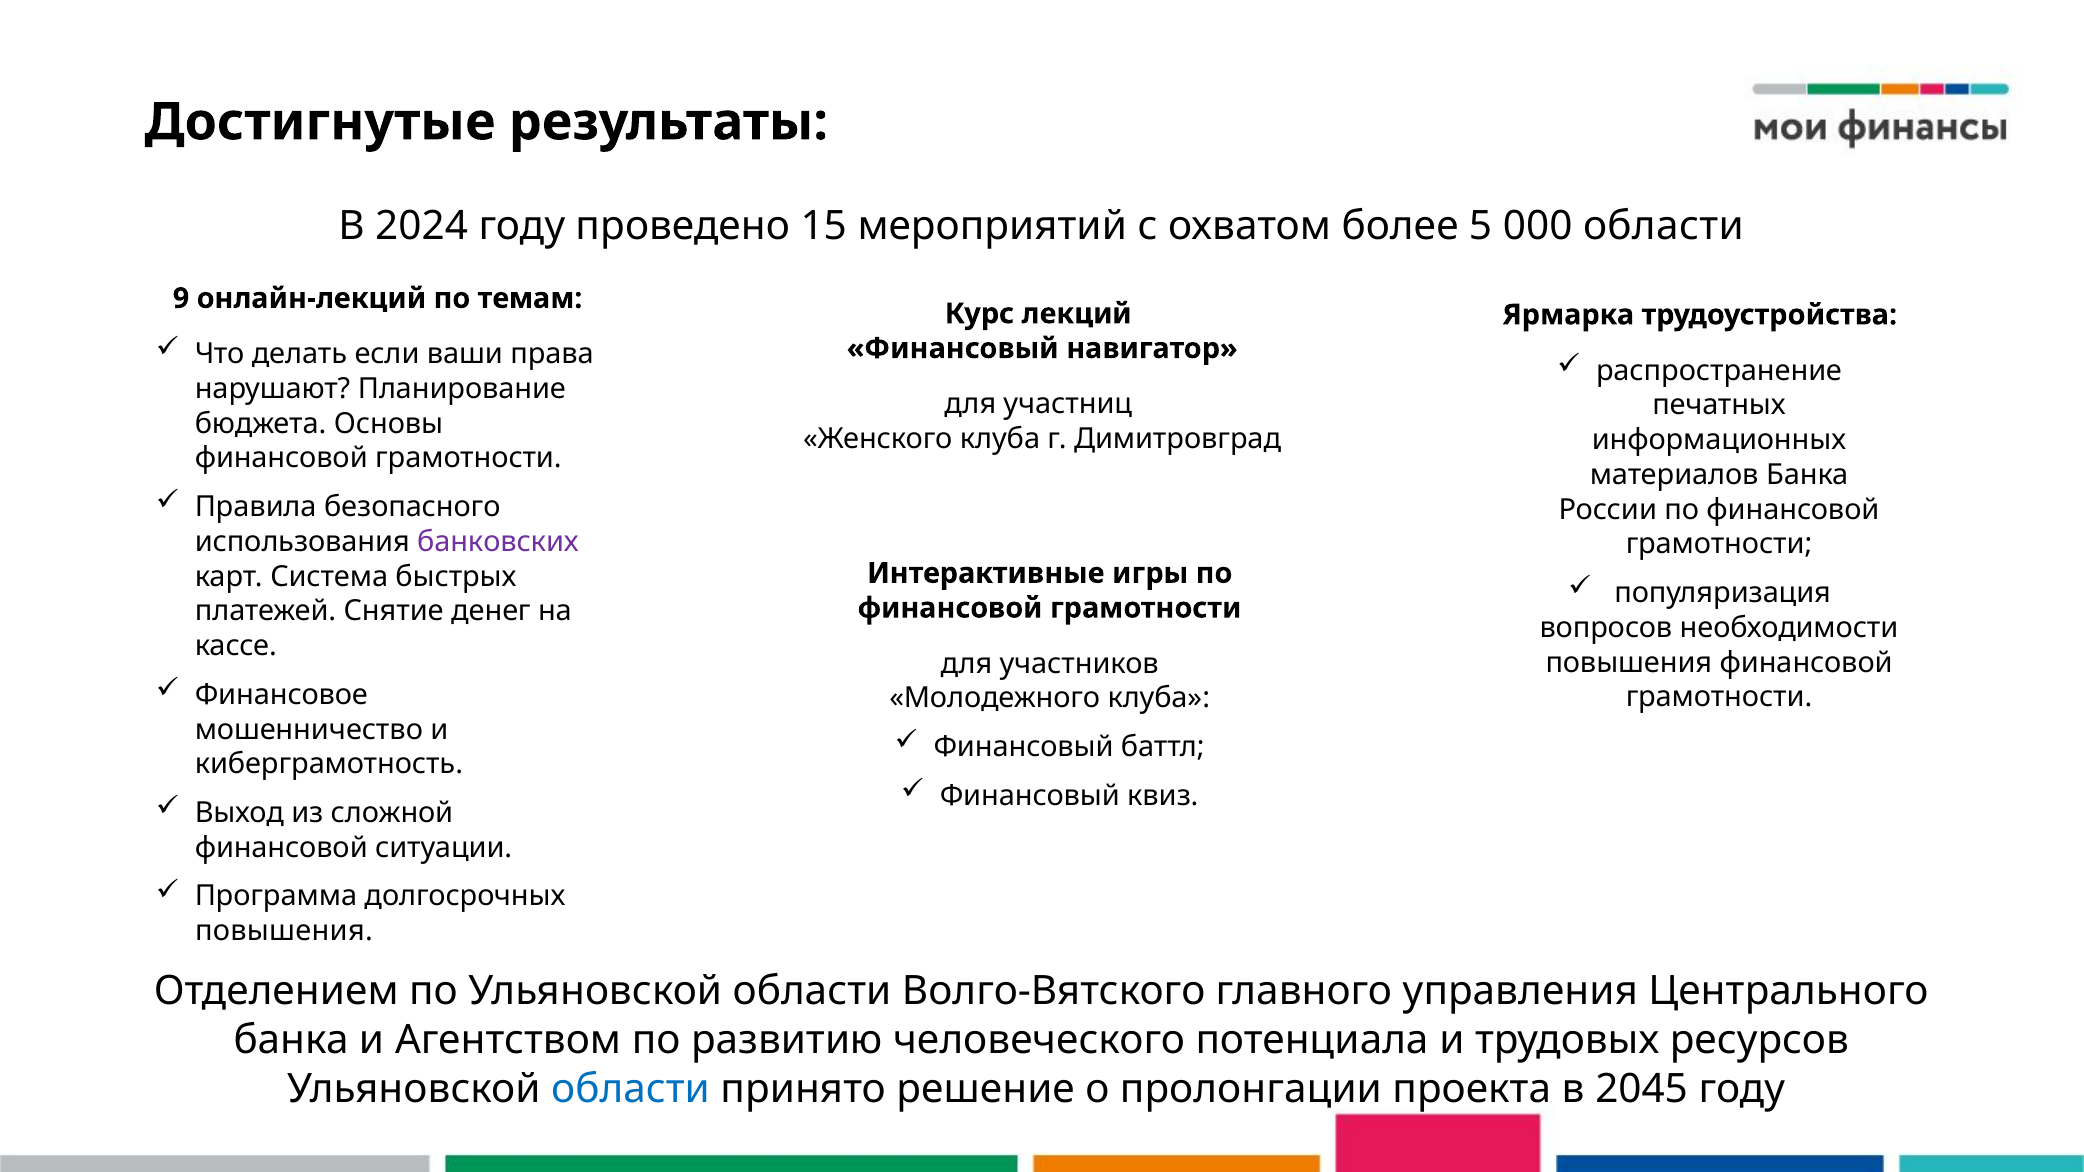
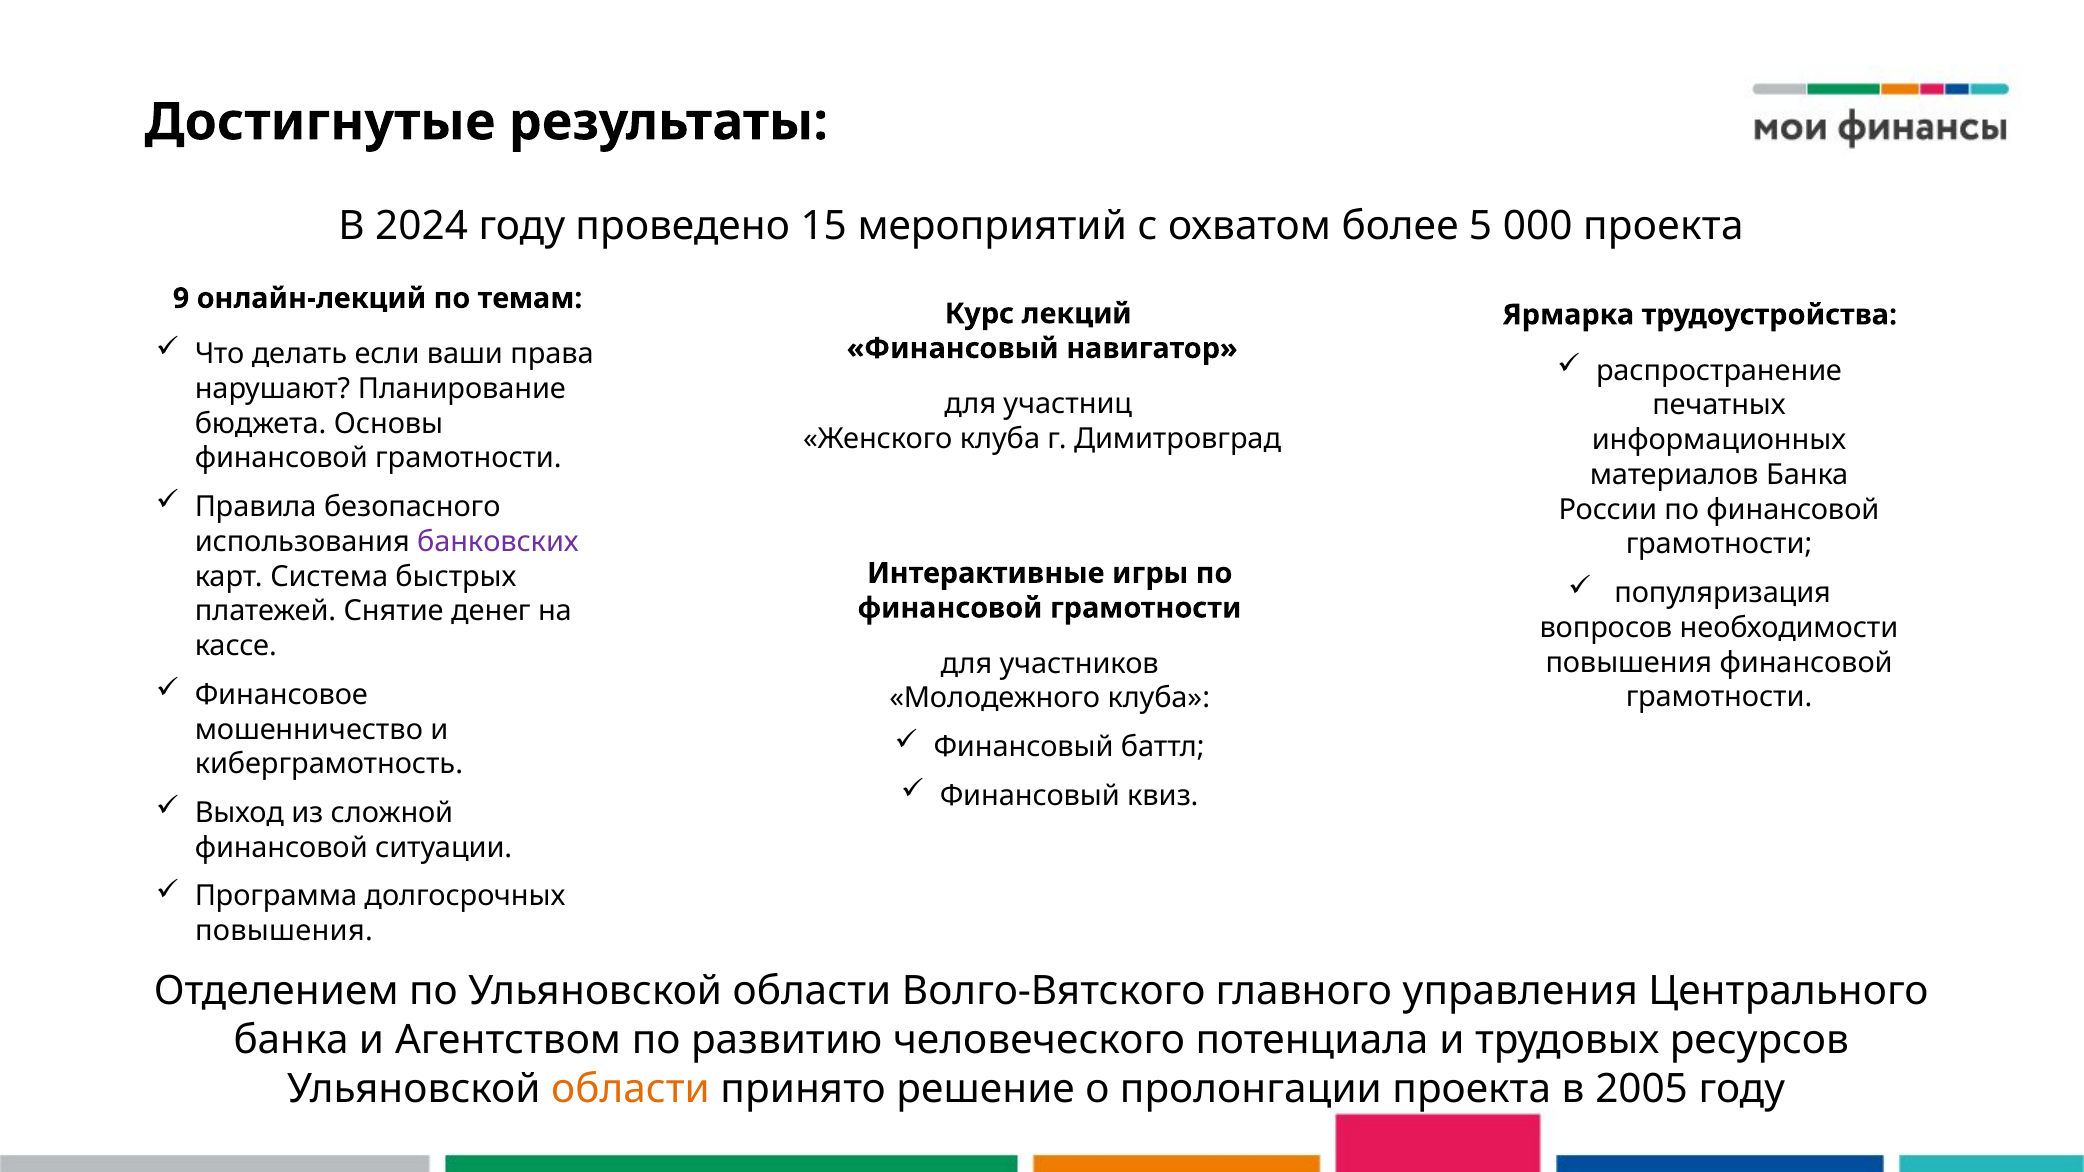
000 области: области -> проекта
области at (631, 1089) colour: blue -> orange
2045: 2045 -> 2005
